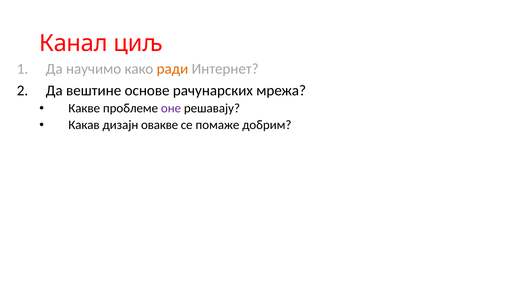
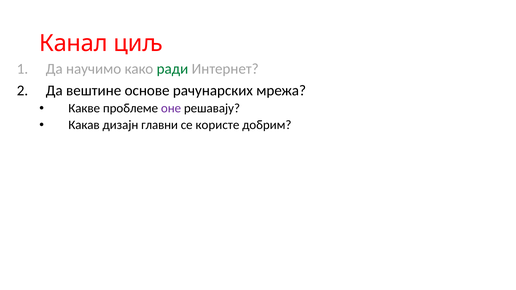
ради colour: orange -> green
овакве: овакве -> главни
помаже: помаже -> користе
